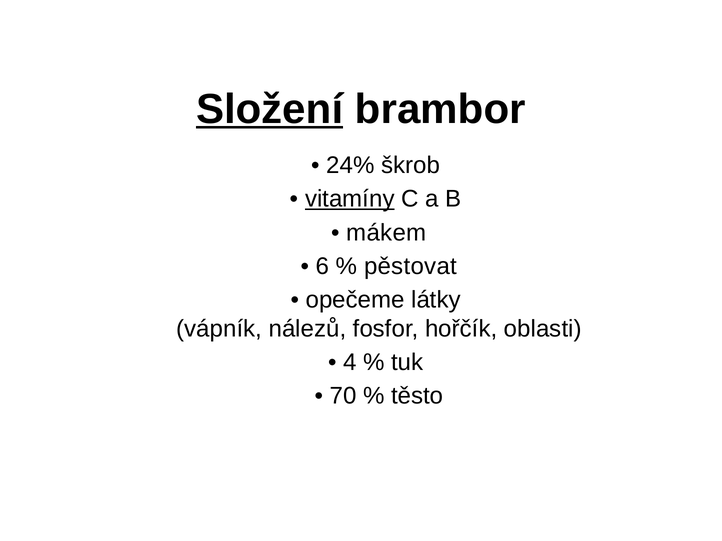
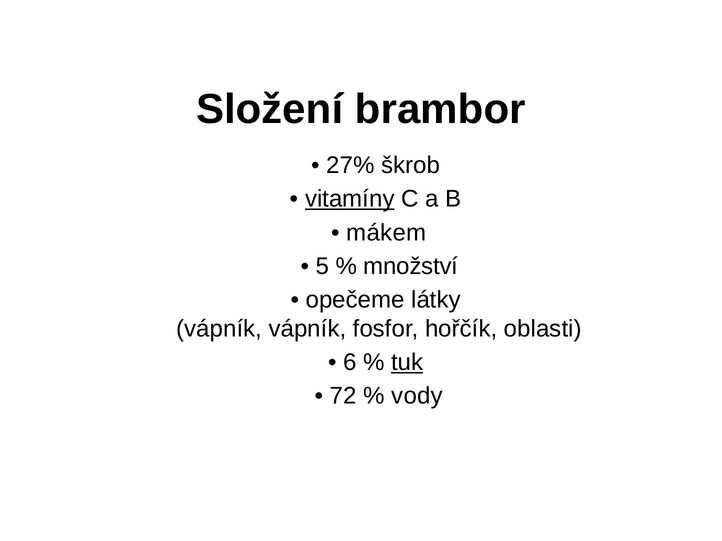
Složení underline: present -> none
24%: 24% -> 27%
6: 6 -> 5
pěstovat: pěstovat -> množství
vápník nálezů: nálezů -> vápník
4: 4 -> 6
tuk underline: none -> present
70: 70 -> 72
těsto: těsto -> vody
